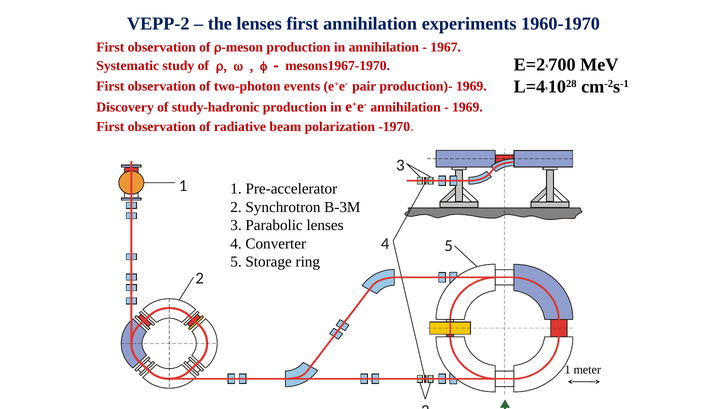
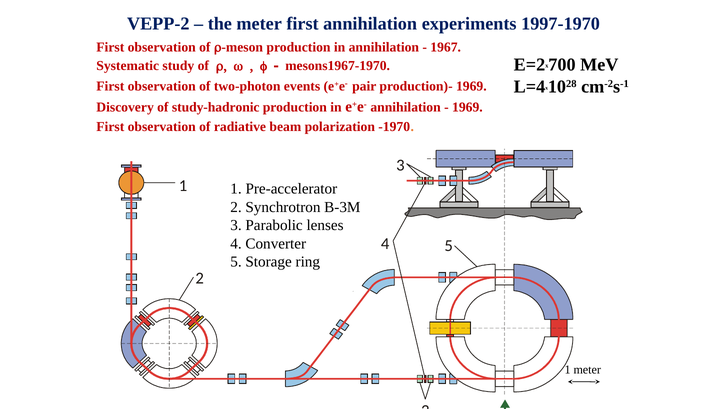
the lenses: lenses -> meter
1960-1970: 1960-1970 -> 1997-1970
